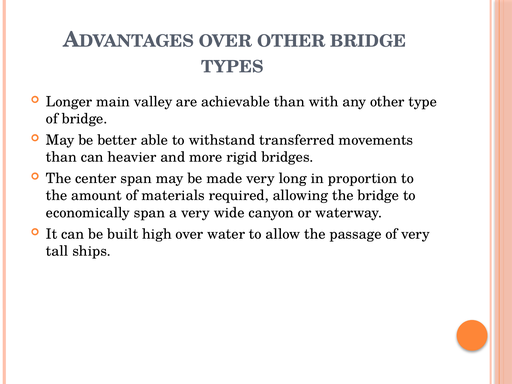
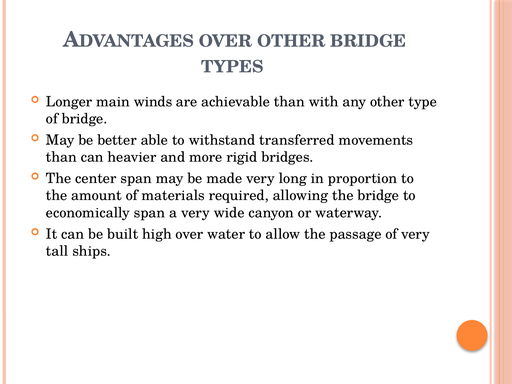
valley: valley -> winds
